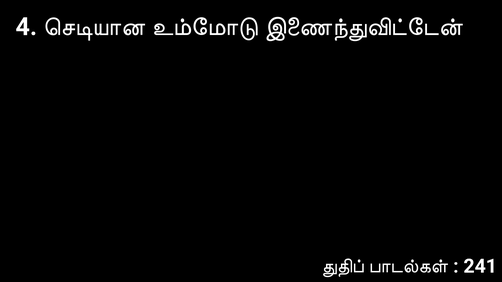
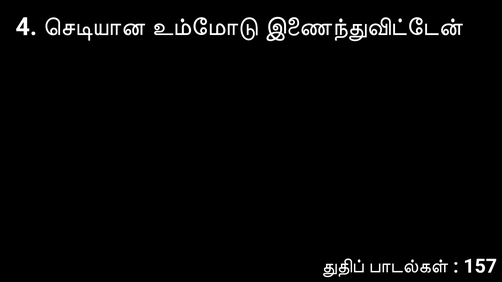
241: 241 -> 157
